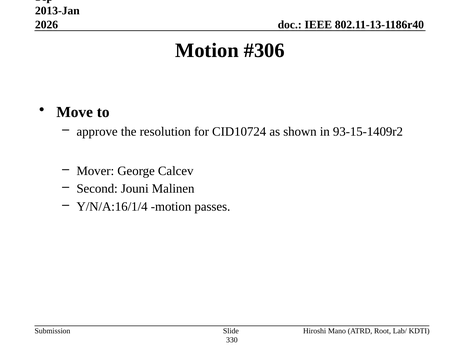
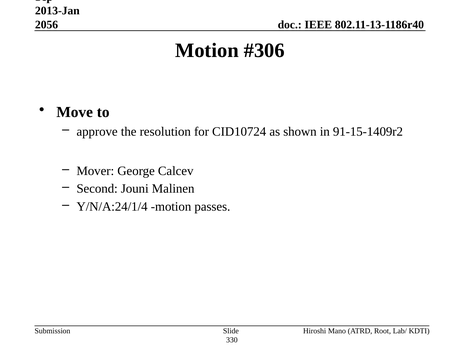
2026: 2026 -> 2056
93-15-1409r2: 93-15-1409r2 -> 91-15-1409r2
Y/N/A:16/1/4: Y/N/A:16/1/4 -> Y/N/A:24/1/4
